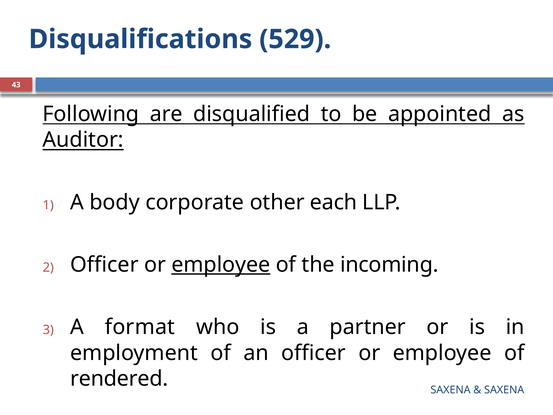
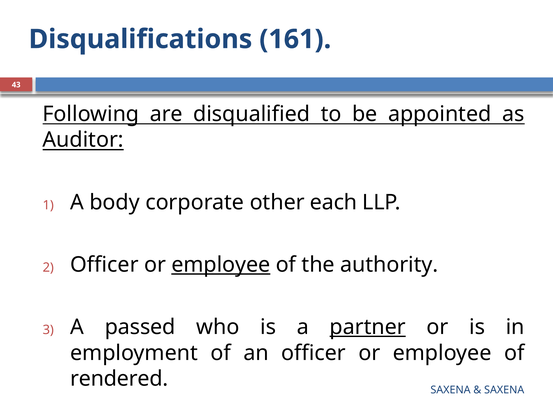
529: 529 -> 161
incoming: incoming -> authority
format: format -> passed
partner underline: none -> present
